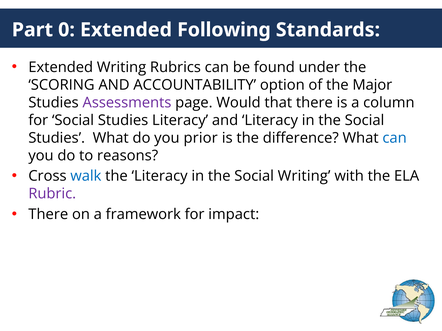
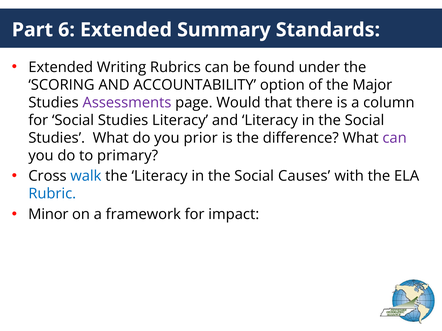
0: 0 -> 6
Following: Following -> Summary
can at (395, 138) colour: blue -> purple
reasons: reasons -> primary
Social Writing: Writing -> Causes
Rubric colour: purple -> blue
There at (48, 215): There -> Minor
